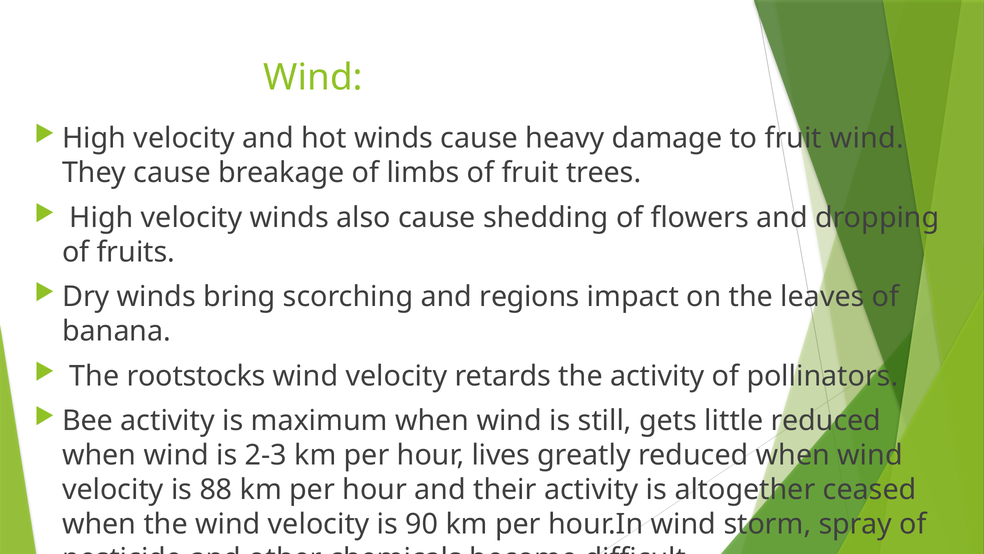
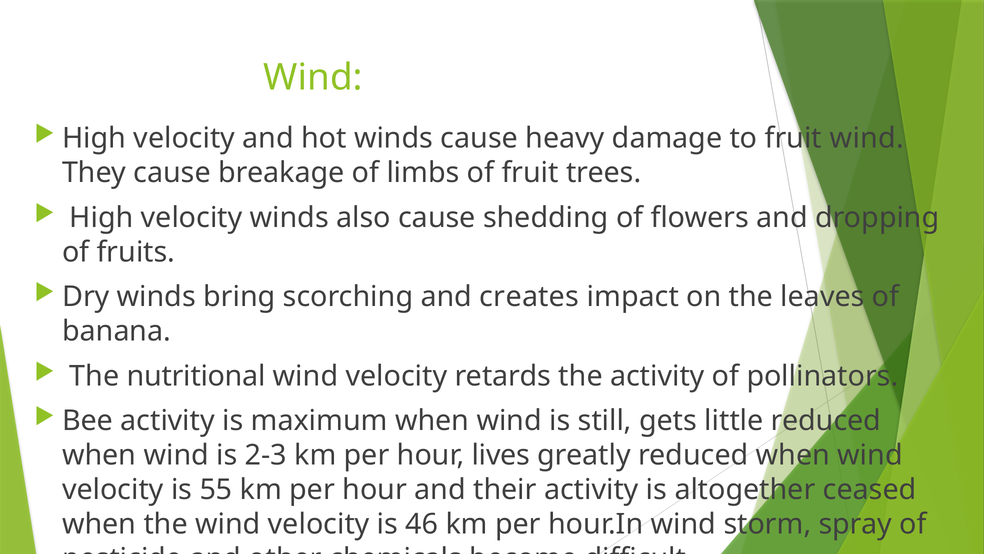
regions: regions -> creates
rootstocks: rootstocks -> nutritional
88: 88 -> 55
90: 90 -> 46
